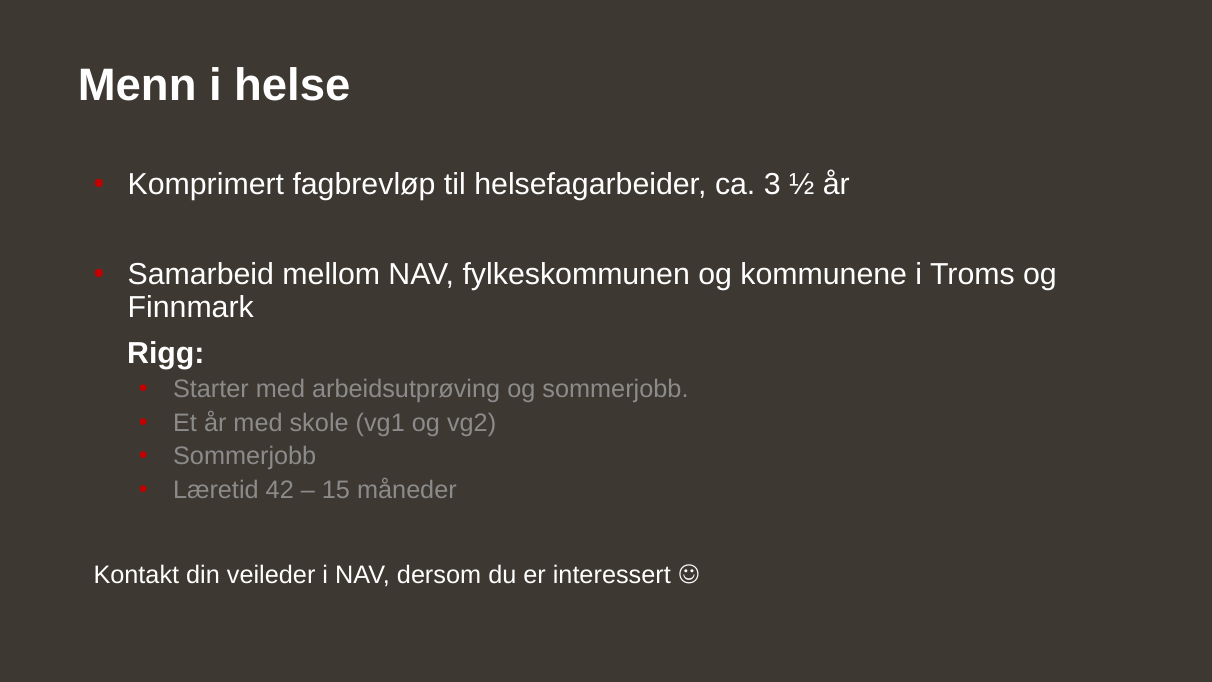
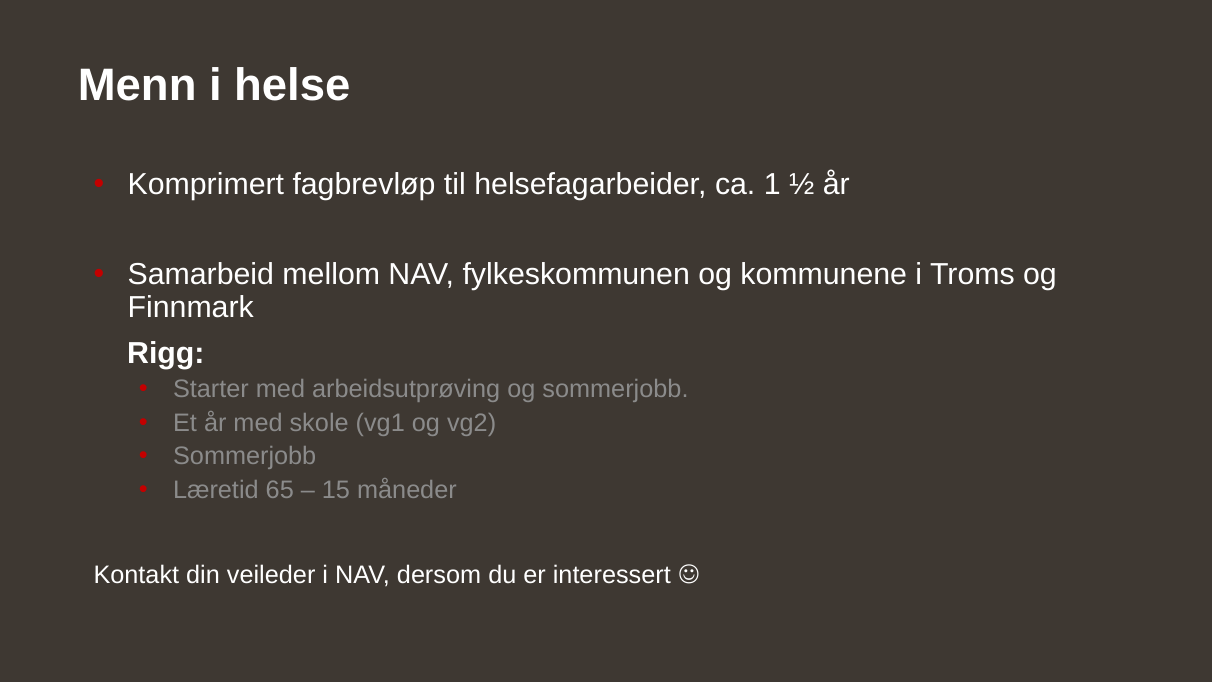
3: 3 -> 1
42: 42 -> 65
